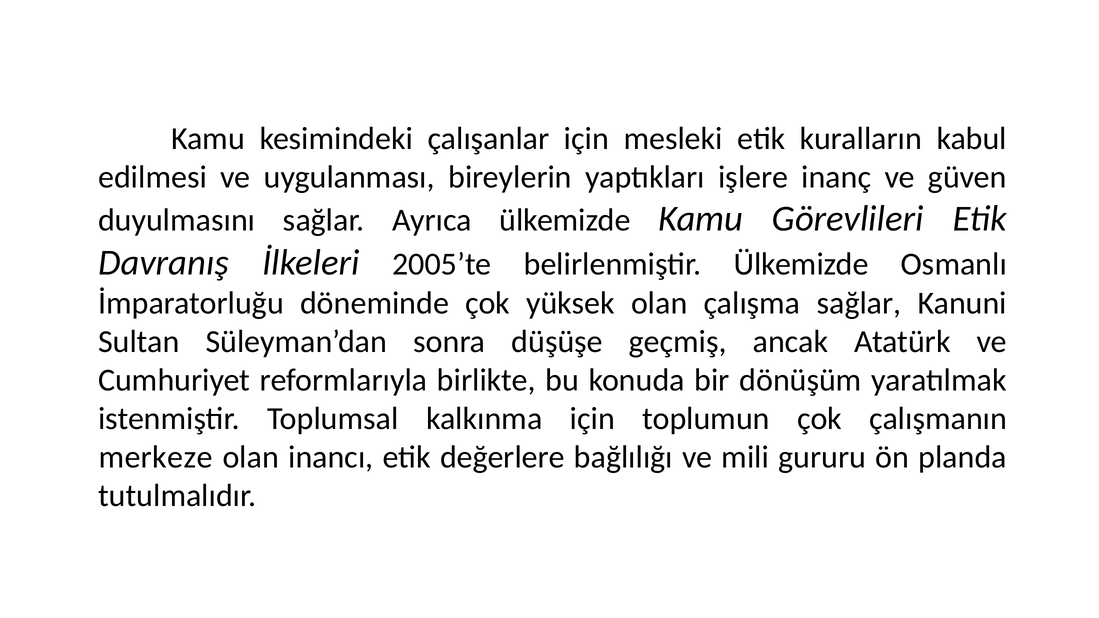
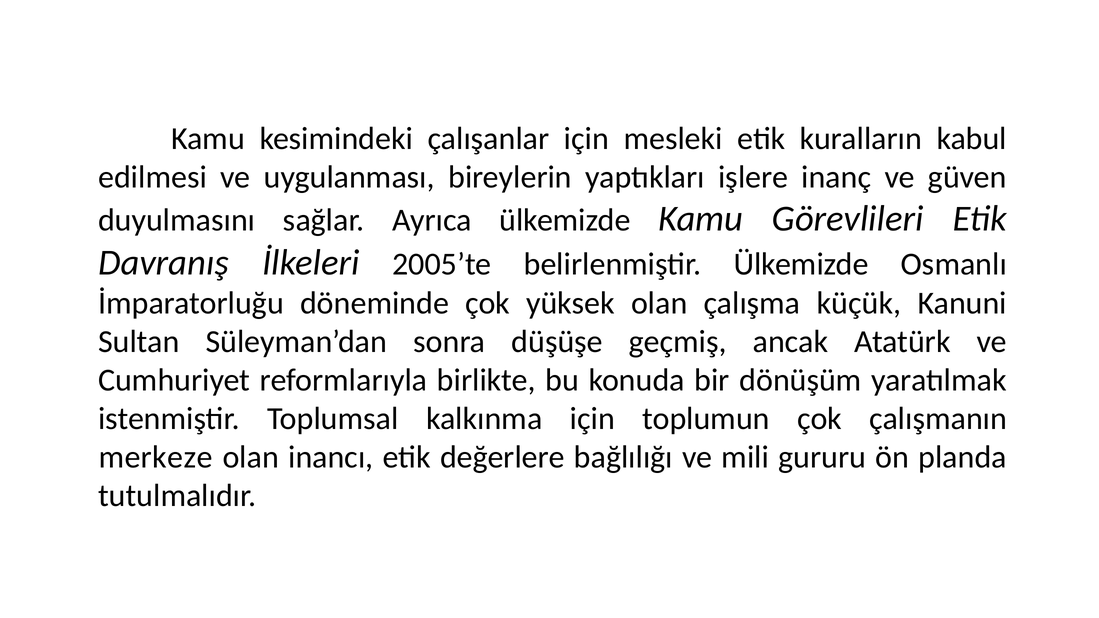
çalışma sağlar: sağlar -> küçük
